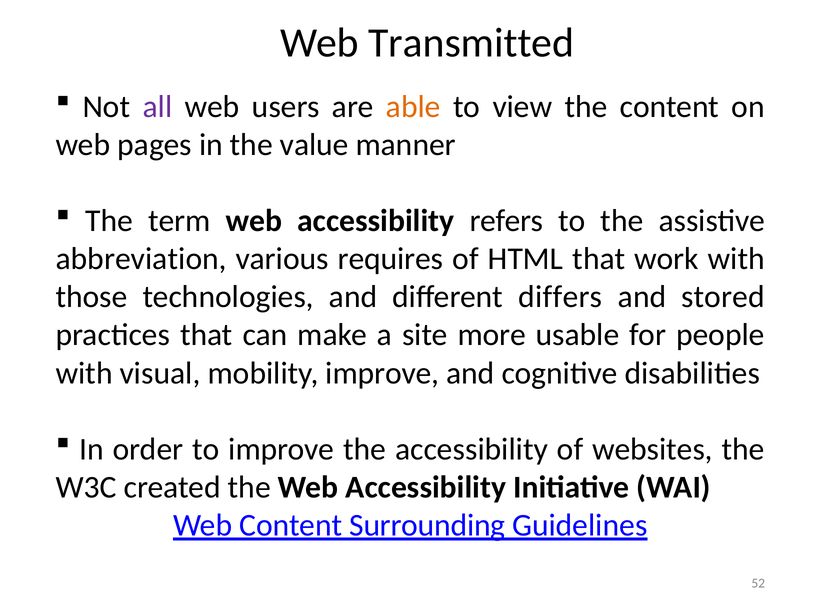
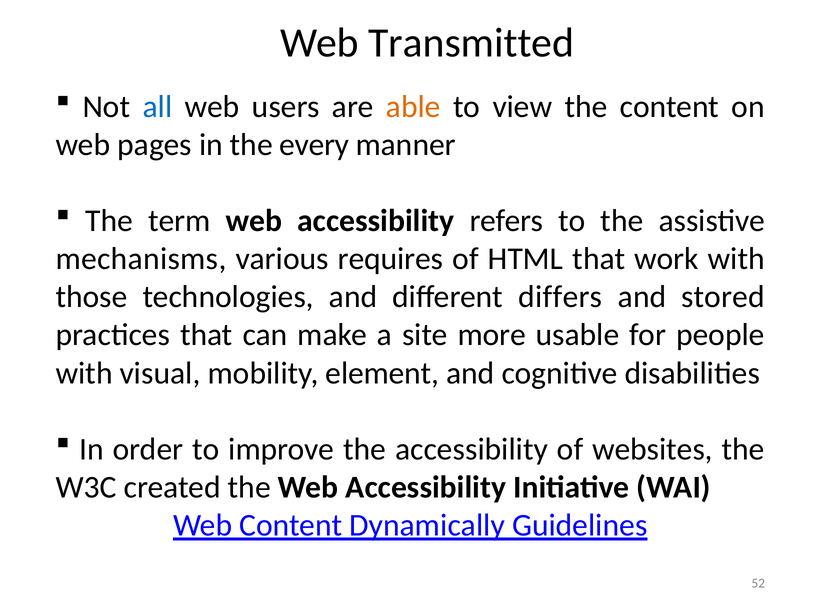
all colour: purple -> blue
value: value -> every
abbreviation: abbreviation -> mechanisms
mobility improve: improve -> element
Surrounding: Surrounding -> Dynamically
